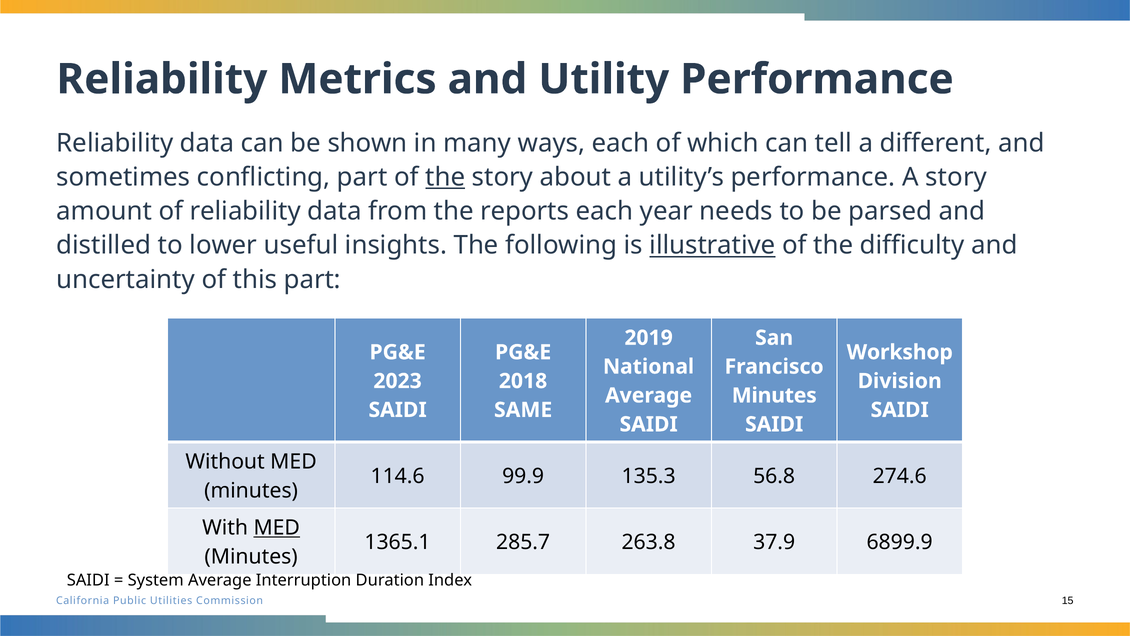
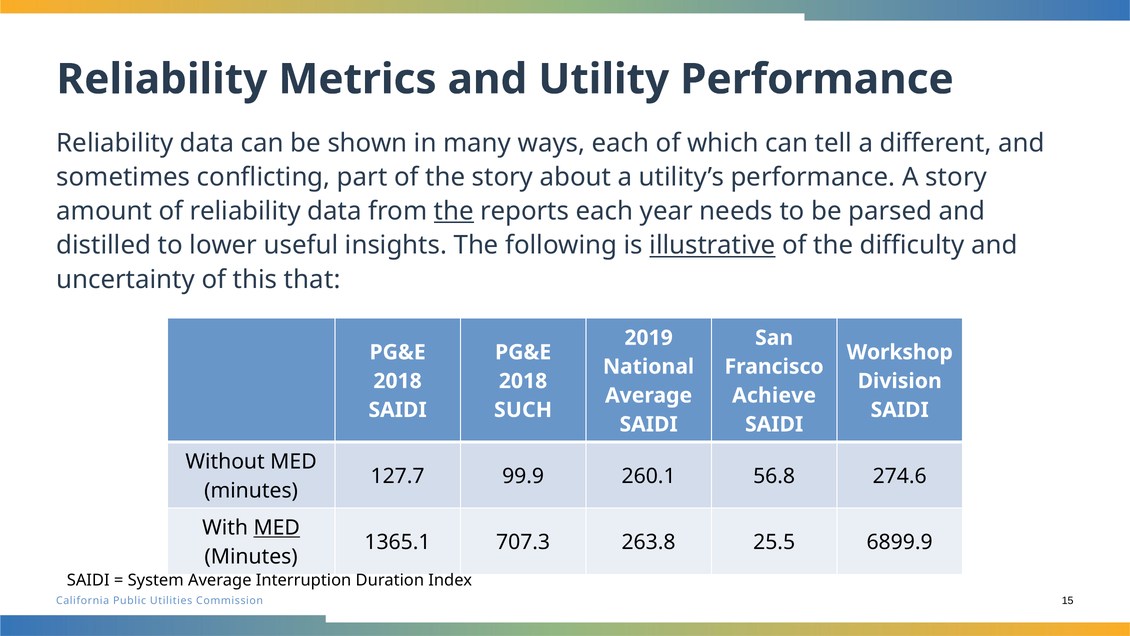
the at (445, 177) underline: present -> none
the at (454, 211) underline: none -> present
this part: part -> that
2023 at (398, 381): 2023 -> 2018
Minutes at (774, 395): Minutes -> Achieve
SAME: SAME -> SUCH
114.6: 114.6 -> 127.7
135.3: 135.3 -> 260.1
285.7: 285.7 -> 707.3
37.9: 37.9 -> 25.5
